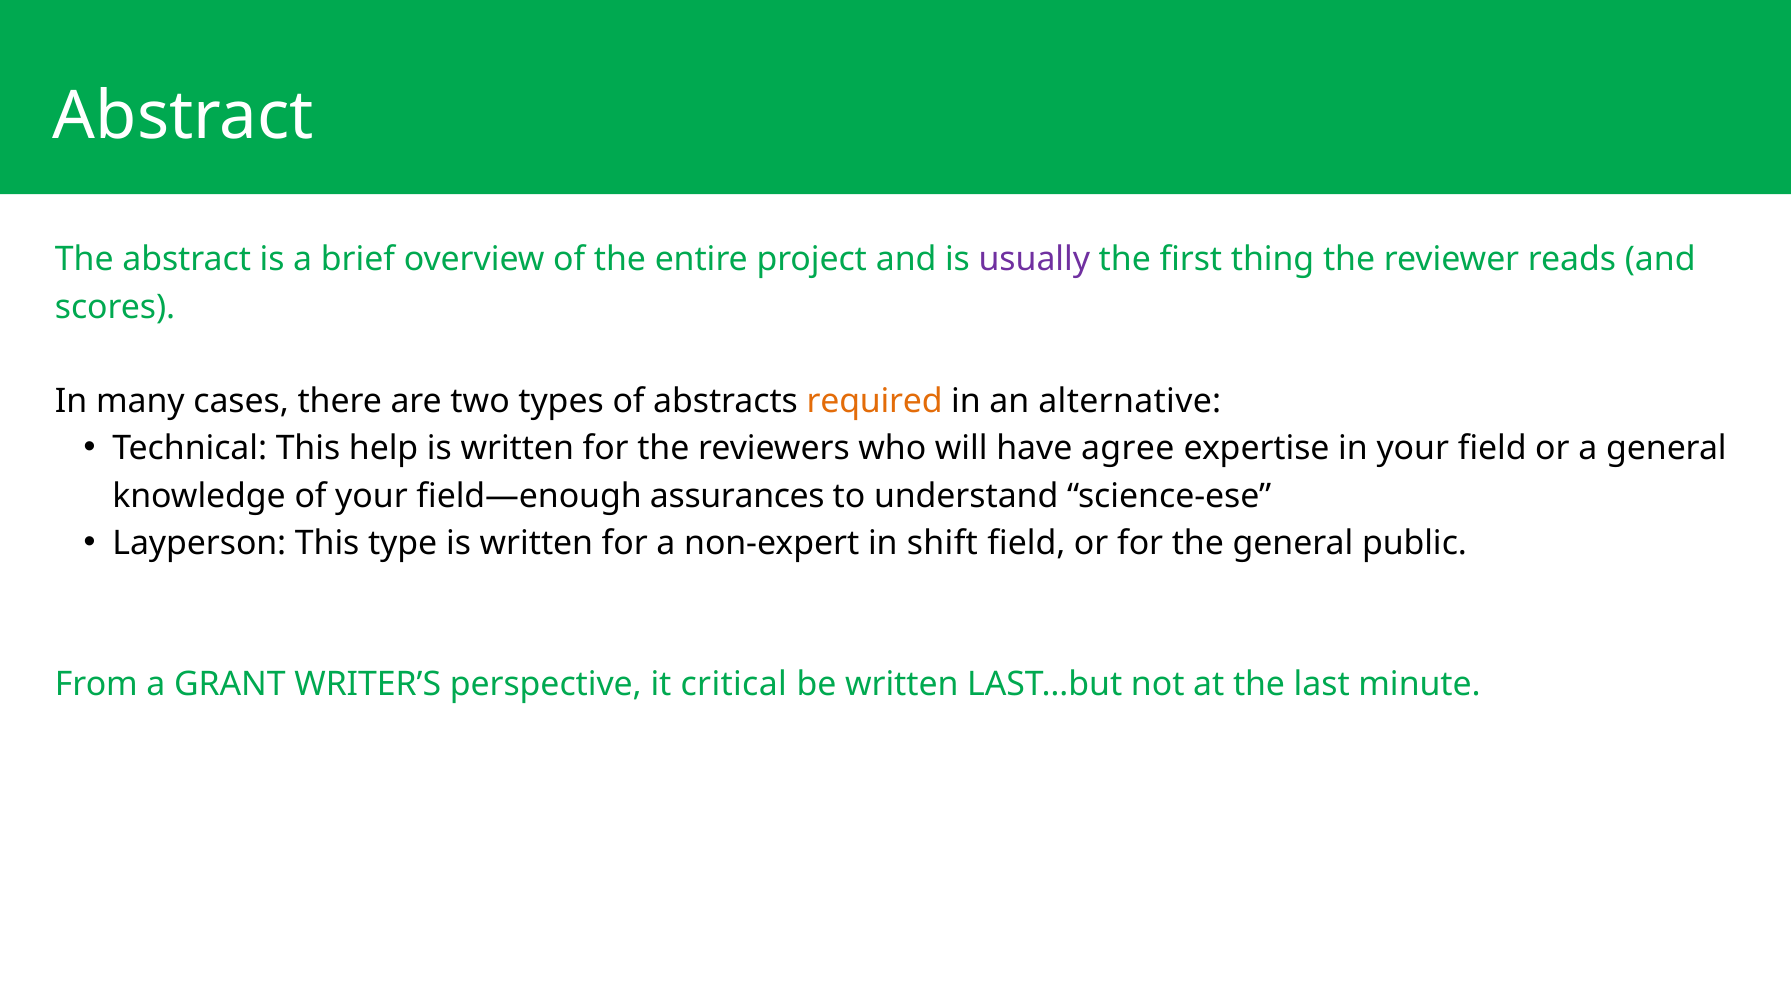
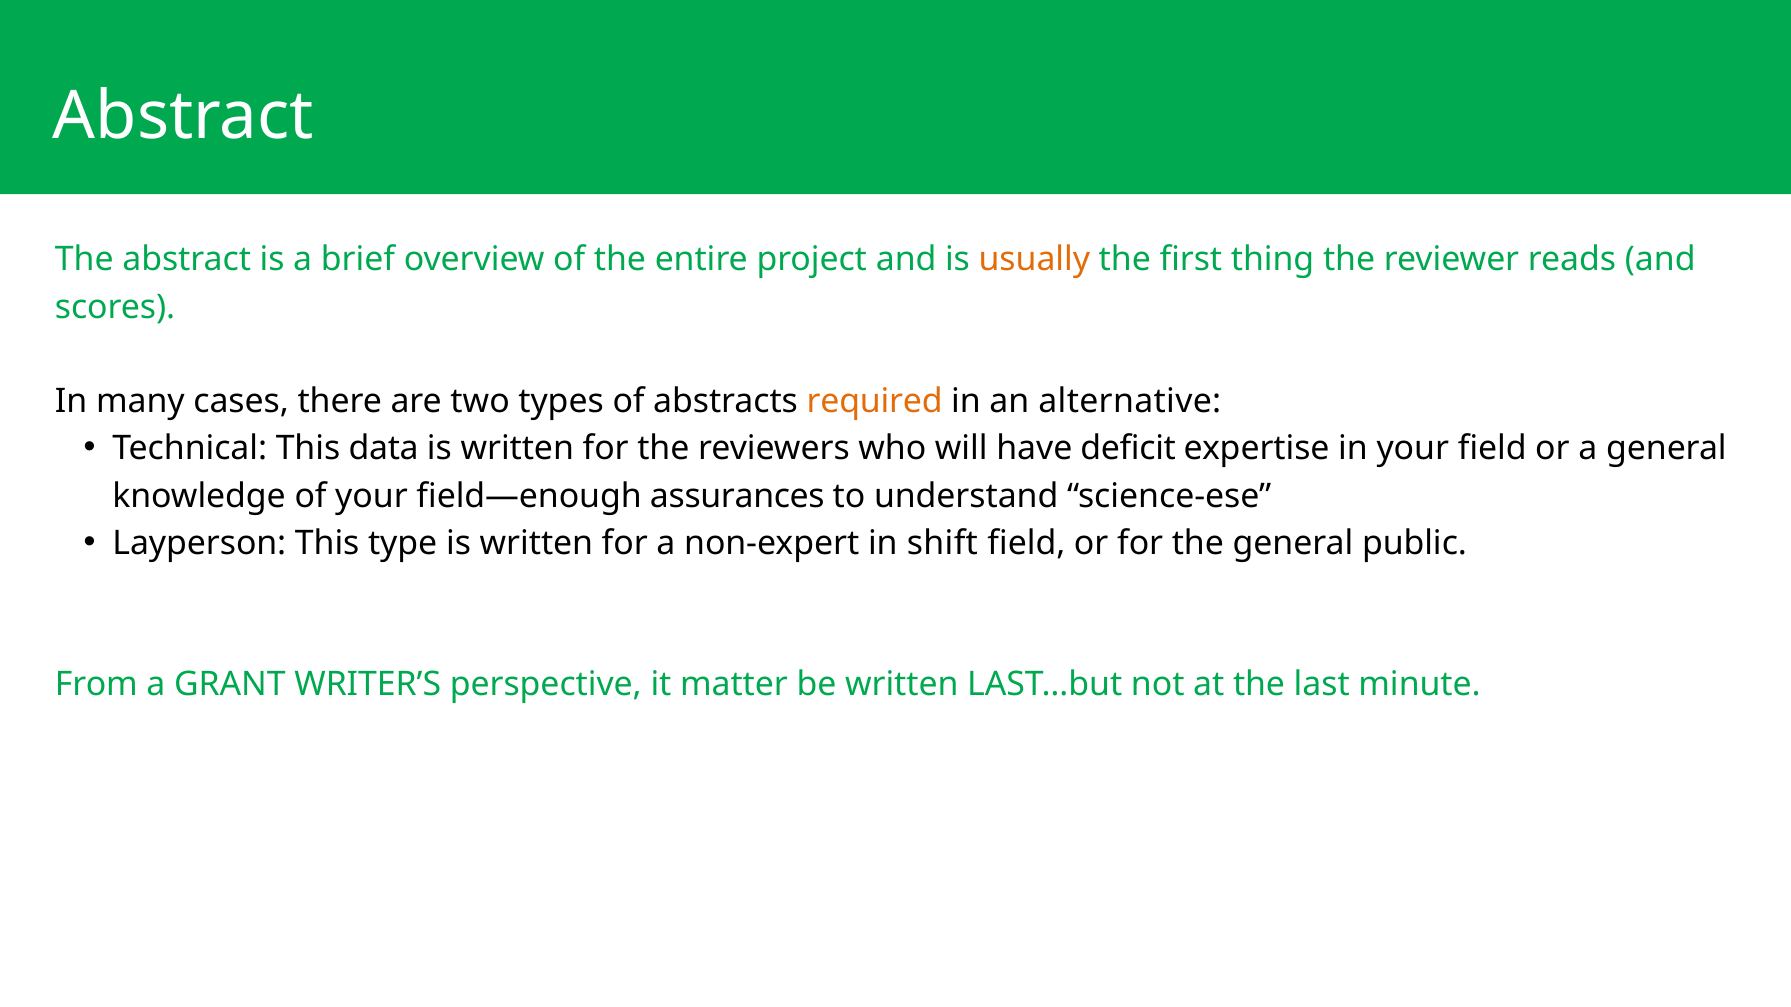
usually colour: purple -> orange
help: help -> data
agree: agree -> deficit
critical: critical -> matter
